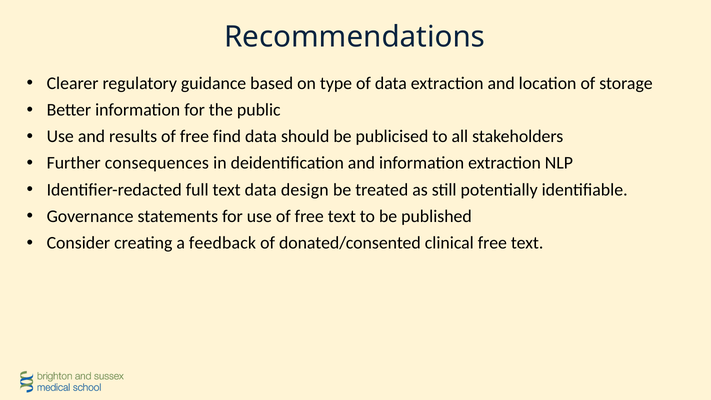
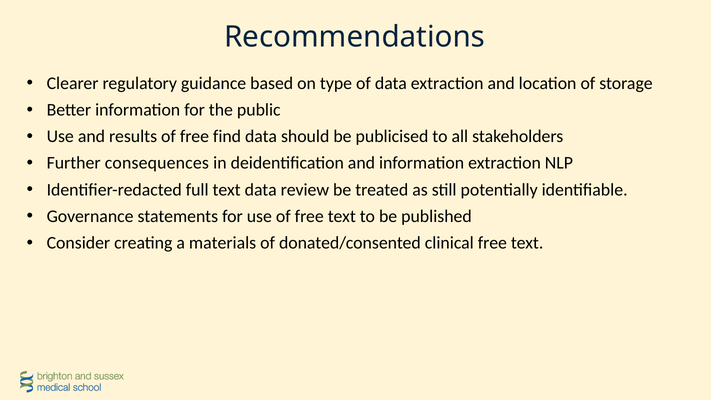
design: design -> review
feedback: feedback -> materials
